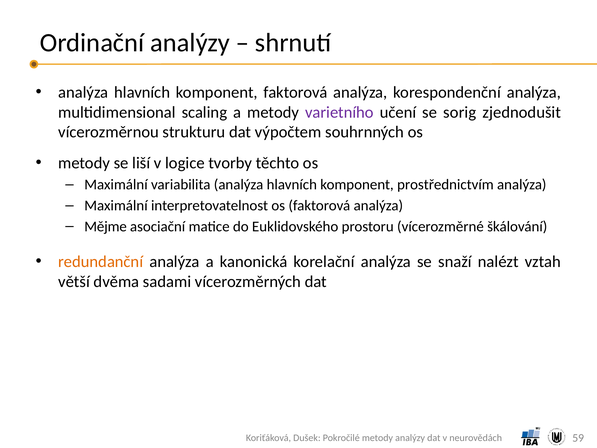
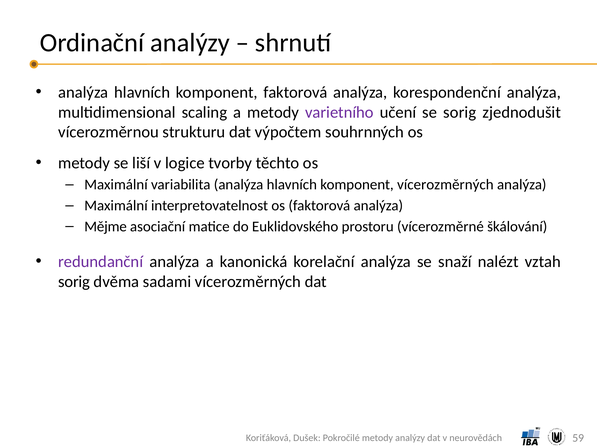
komponent prostřednictvím: prostřednictvím -> vícerozměrných
redundanční colour: orange -> purple
větší at (74, 281): větší -> sorig
